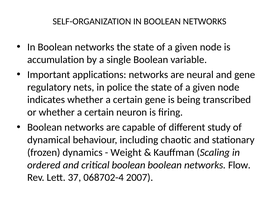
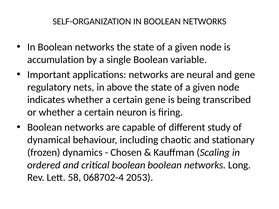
police: police -> above
Weight: Weight -> Chosen
Flow: Flow -> Long
37: 37 -> 58
2007: 2007 -> 2053
